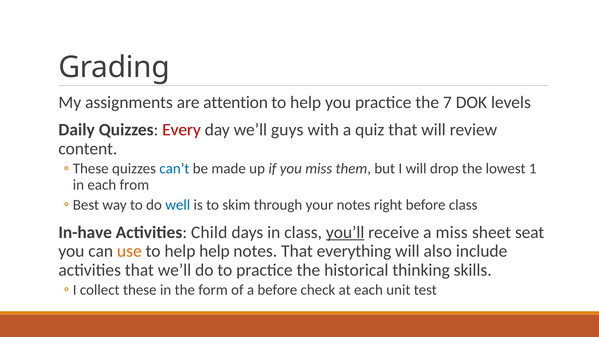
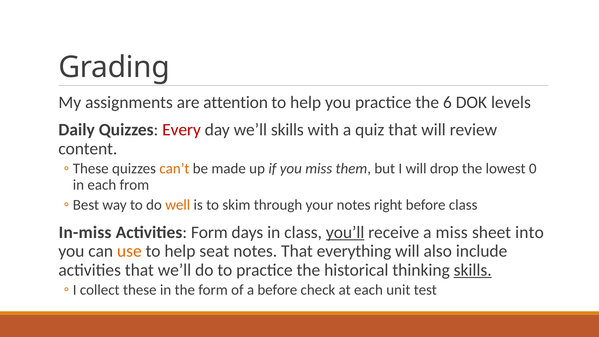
7: 7 -> 6
we’ll guys: guys -> skills
can’t colour: blue -> orange
1: 1 -> 0
well colour: blue -> orange
In-have: In-have -> In-miss
Activities Child: Child -> Form
seat: seat -> into
help help: help -> seat
skills at (473, 270) underline: none -> present
